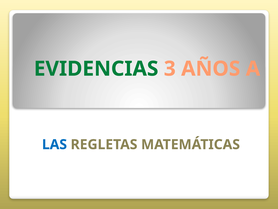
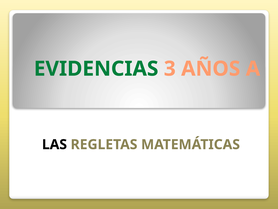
LAS colour: blue -> black
